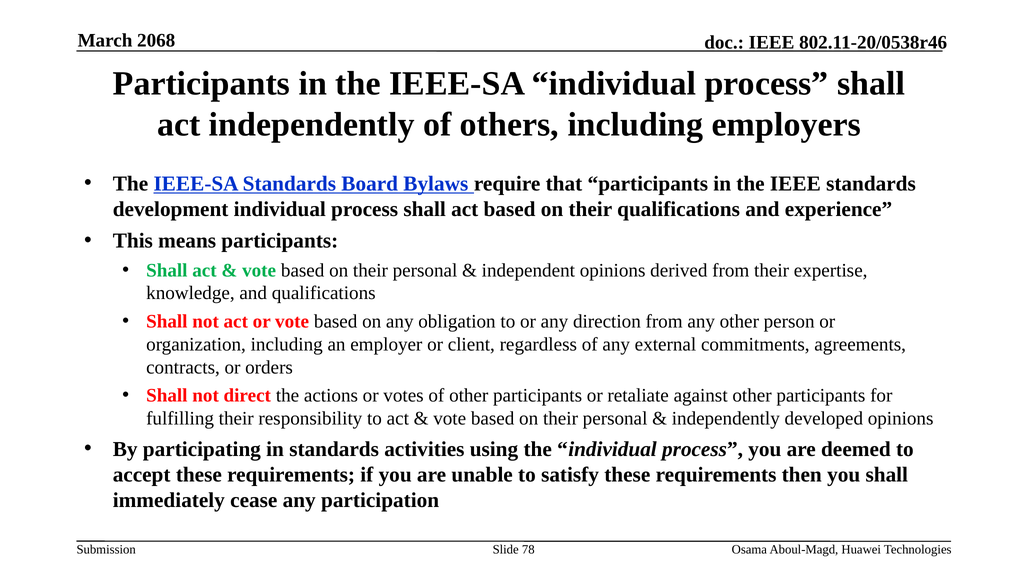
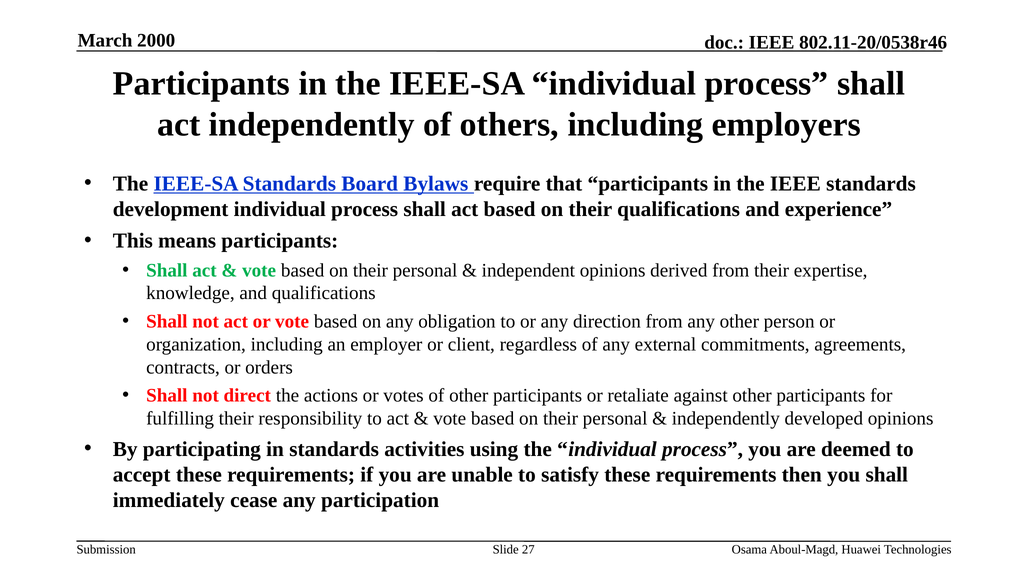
2068: 2068 -> 2000
78: 78 -> 27
